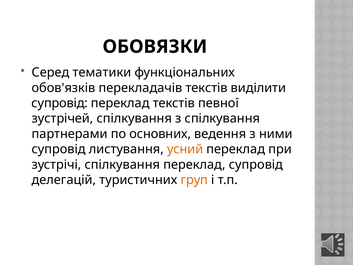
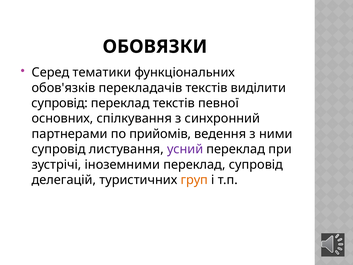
зустрічей: зустрічей -> основних
з спілкування: спілкування -> синхронний
основних: основних -> прийомів
усний colour: orange -> purple
зустрічі спілкування: спілкування -> іноземними
